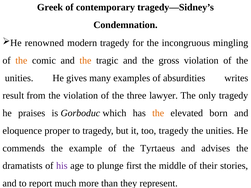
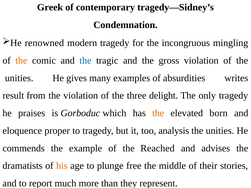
the at (85, 61) colour: orange -> blue
lawyer: lawyer -> delight
too tragedy: tragedy -> analysis
Tyrtaeus: Tyrtaeus -> Reached
his colour: purple -> orange
first: first -> free
